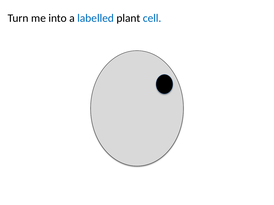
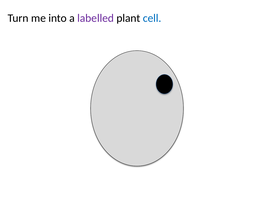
labelled colour: blue -> purple
